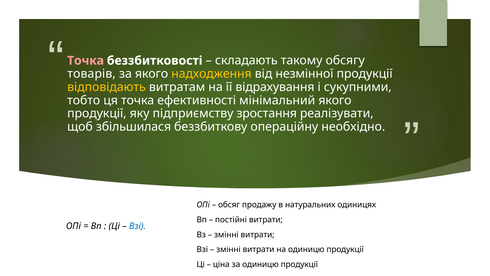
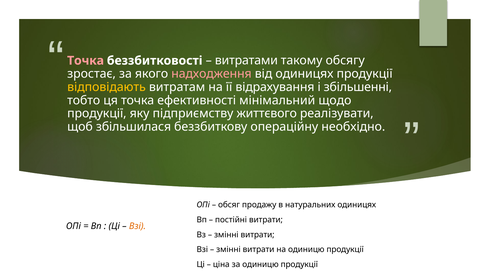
складають: складають -> витратами
товарів: товарів -> зростає
надходження colour: yellow -> pink
від незмінної: незмінної -> одиницях
сукупними: сукупними -> збільшенні
мінімальний якого: якого -> щодо
зростання: зростання -> життєвого
Взі at (137, 226) colour: blue -> orange
